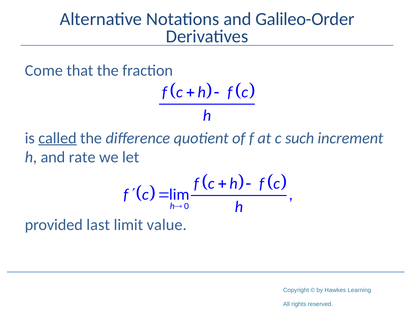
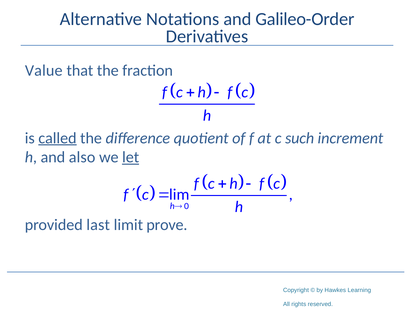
Come: Come -> Value
rate: rate -> also
let underline: none -> present
value: value -> prove
